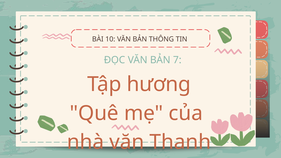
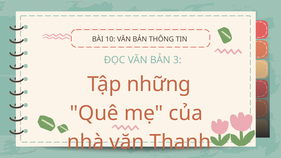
7: 7 -> 3
hương: hương -> những
